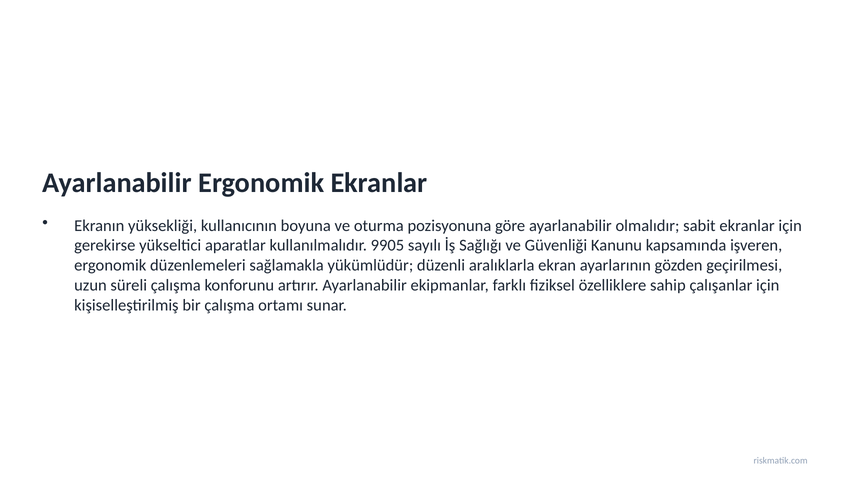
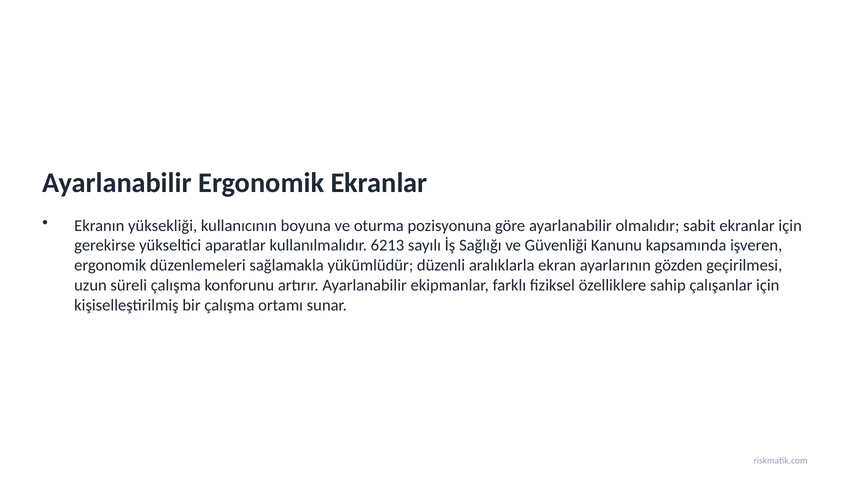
9905: 9905 -> 6213
